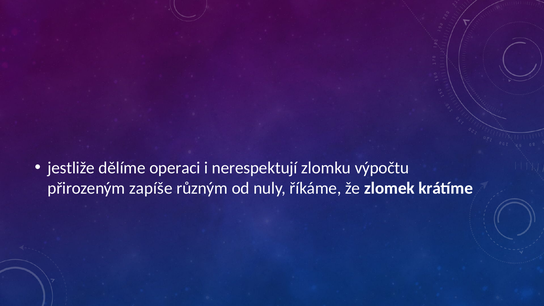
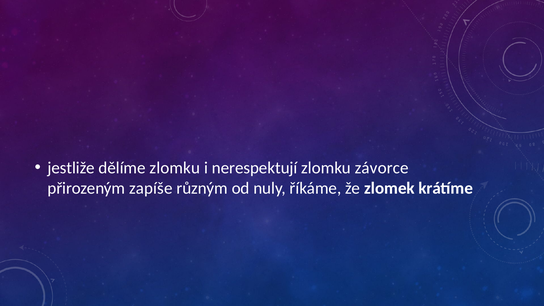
dělíme operaci: operaci -> zlomku
výpočtu: výpočtu -> závorce
